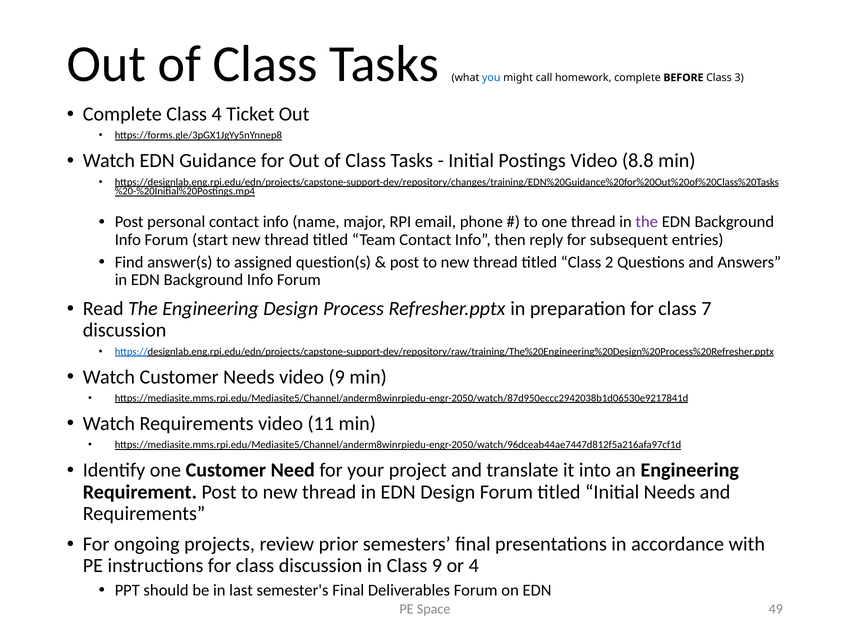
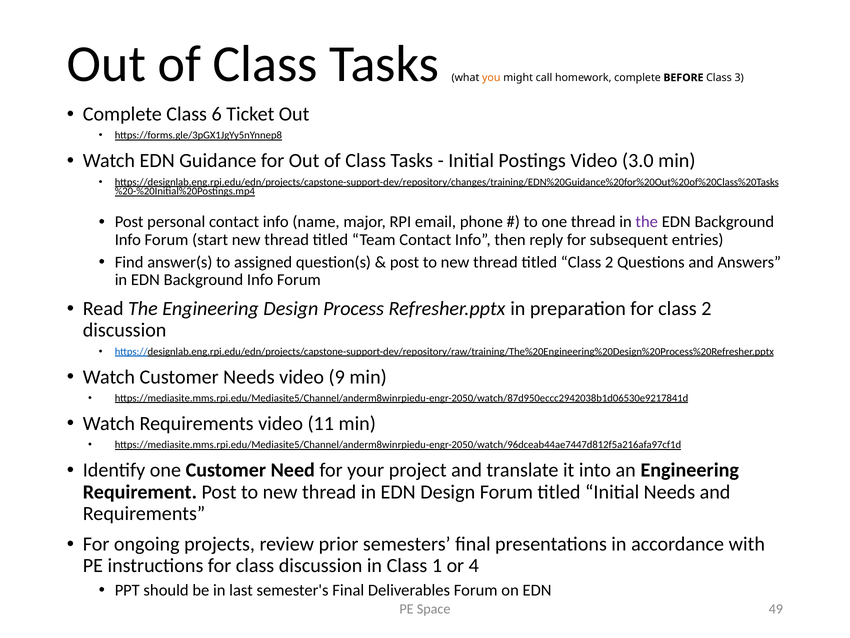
you colour: blue -> orange
Class 4: 4 -> 6
8.8: 8.8 -> 3.0
for class 7: 7 -> 2
Class 9: 9 -> 1
